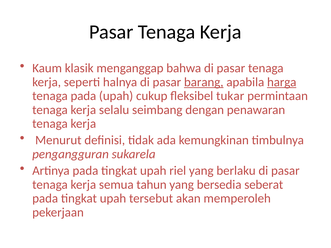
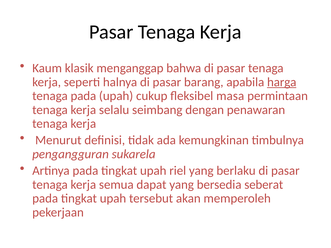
barang underline: present -> none
tukar: tukar -> masa
tahun: tahun -> dapat
